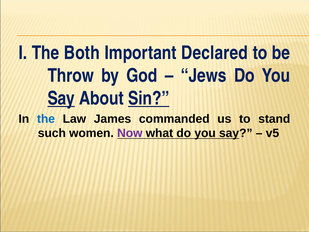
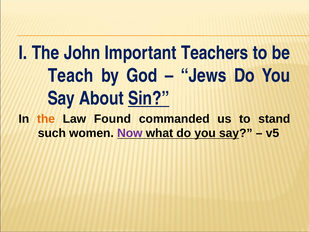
Both: Both -> John
Declared: Declared -> Teachers
Throw: Throw -> Teach
Say at (61, 98) underline: present -> none
the at (46, 119) colour: blue -> orange
James: James -> Found
